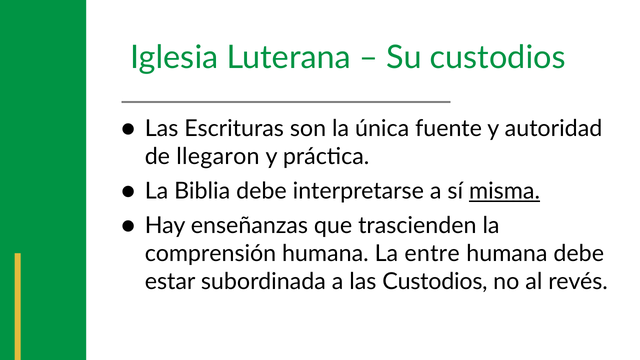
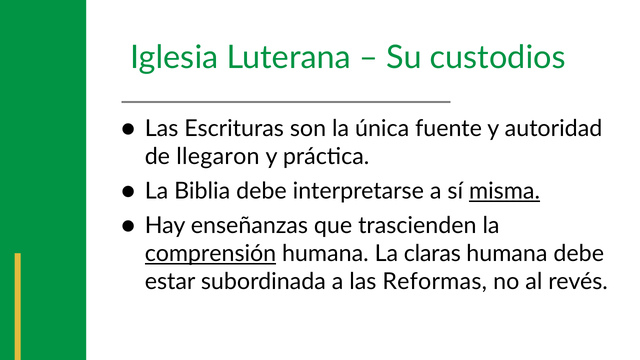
comprensión underline: none -> present
entre: entre -> claras
las Custodios: Custodios -> Reformas
